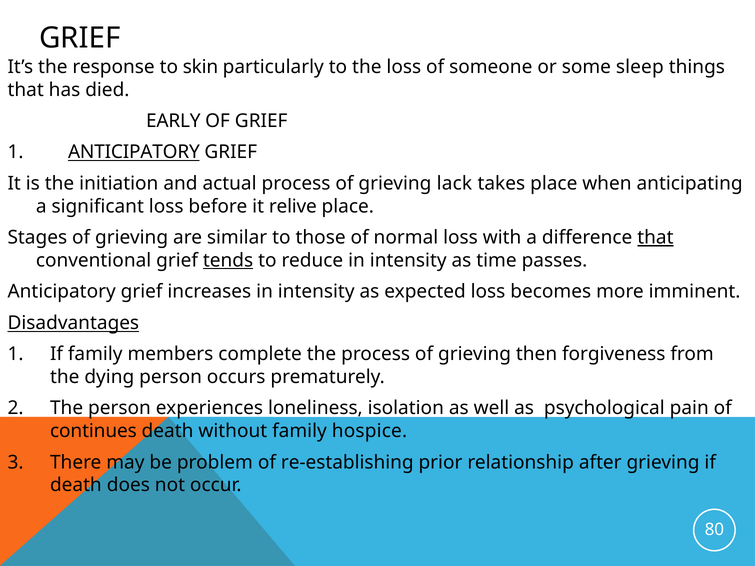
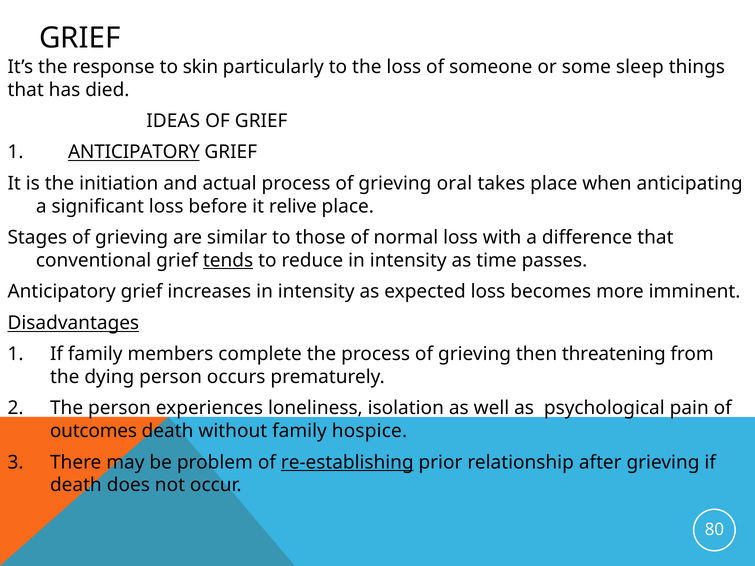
EARLY: EARLY -> IDEAS
lack: lack -> oral
that at (655, 238) underline: present -> none
forgiveness: forgiveness -> threatening
continues: continues -> outcomes
re-establishing underline: none -> present
